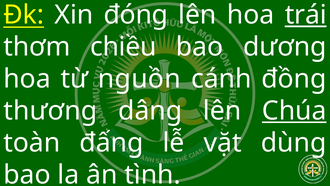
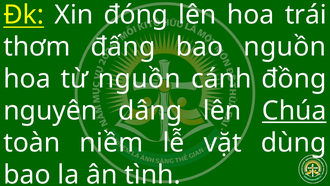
trái underline: present -> none
chiều: chiều -> đấng
bao dương: dương -> nguồn
thương: thương -> nguyên
đấng: đấng -> niềm
